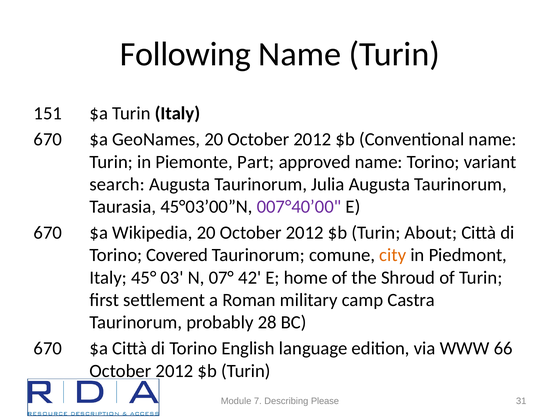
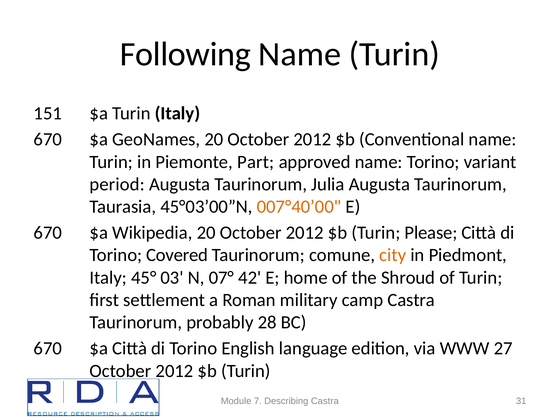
search: search -> period
007°40’00 colour: purple -> orange
About: About -> Please
66: 66 -> 27
Describing Please: Please -> Castra
